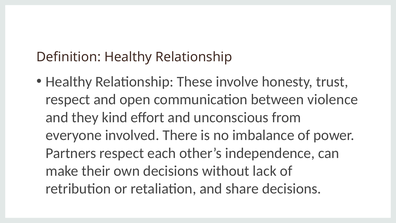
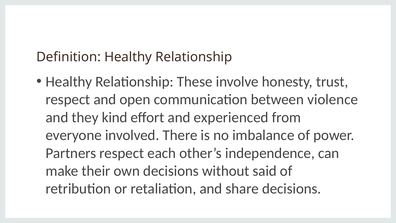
unconscious: unconscious -> experienced
lack: lack -> said
